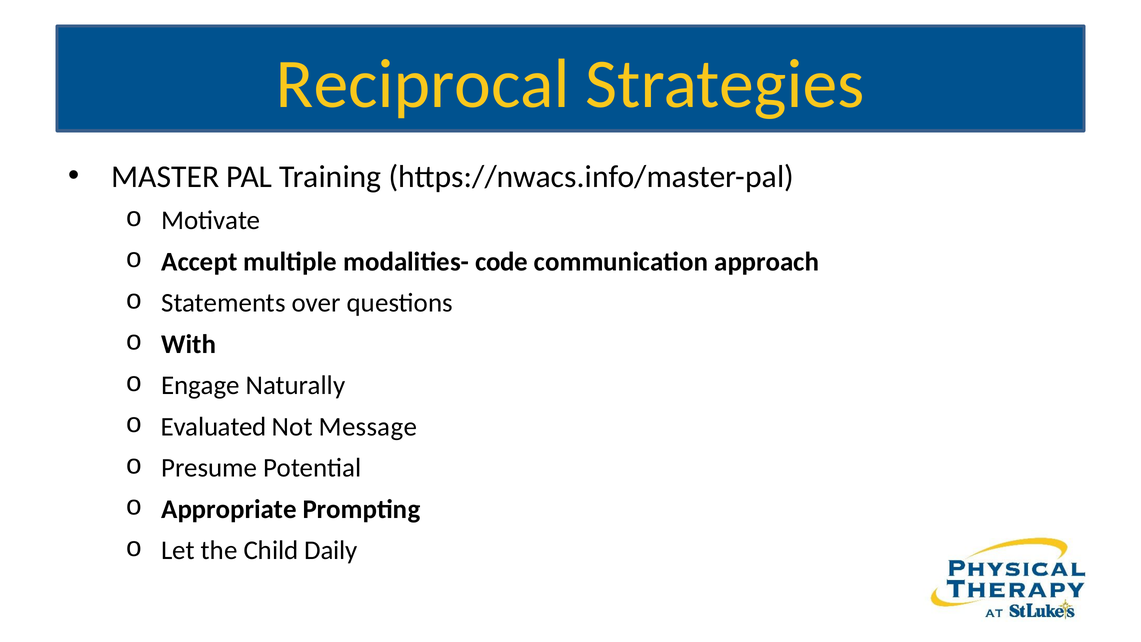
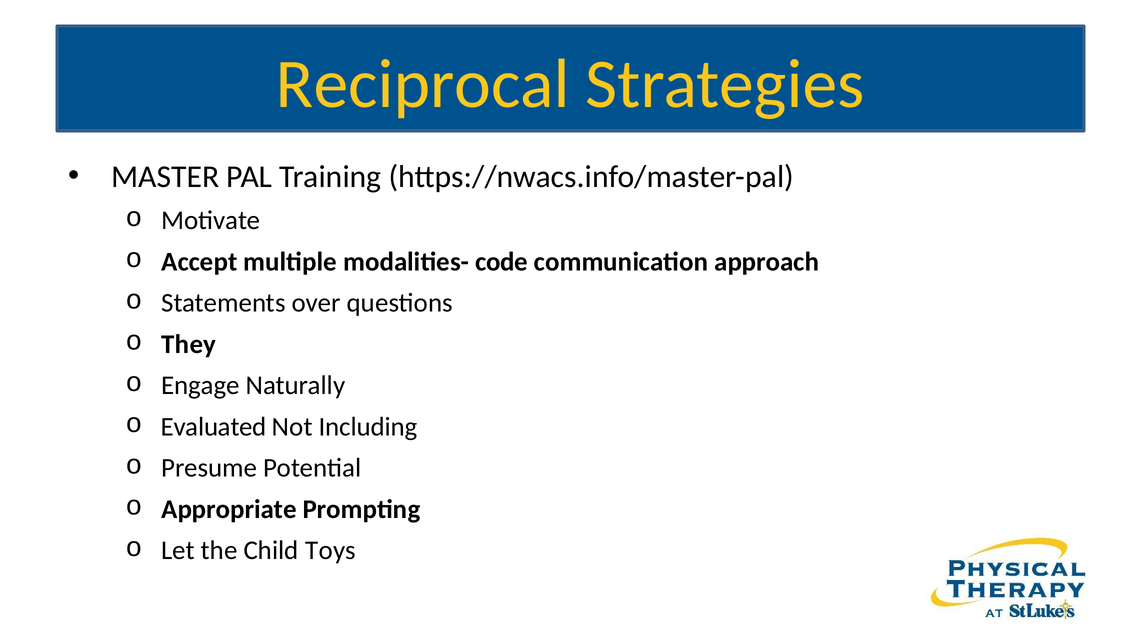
With: With -> They
Message: Message -> Including
Daily: Daily -> Toys
